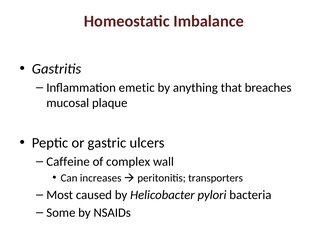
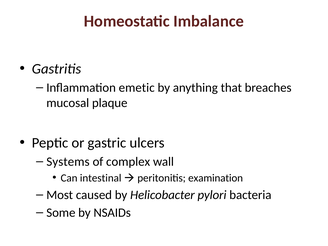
Caffeine: Caffeine -> Systems
increases: increases -> intestinal
transporters: transporters -> examination
